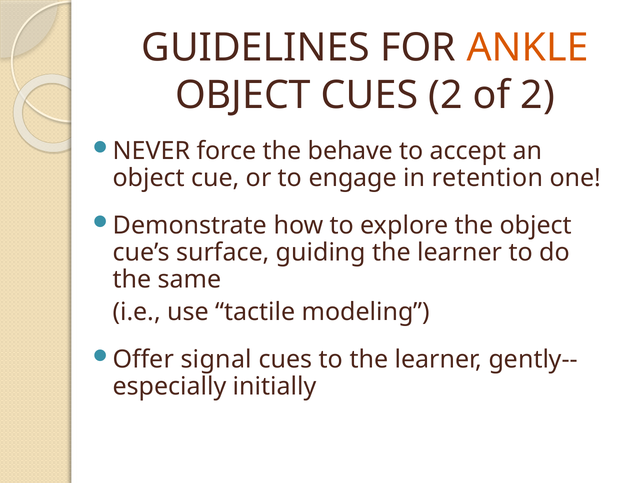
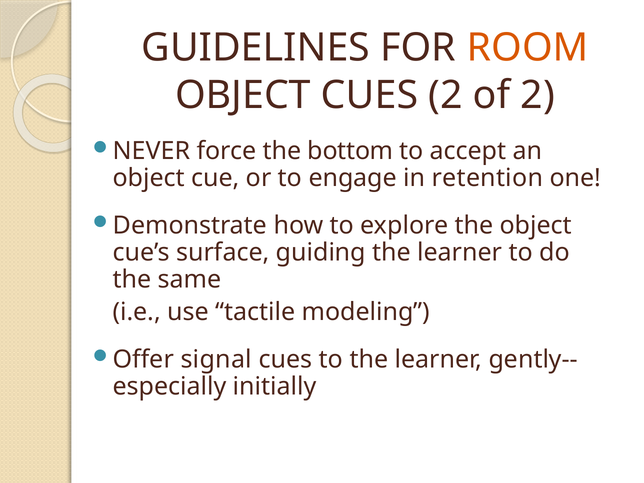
ANKLE: ANKLE -> ROOM
behave: behave -> bottom
